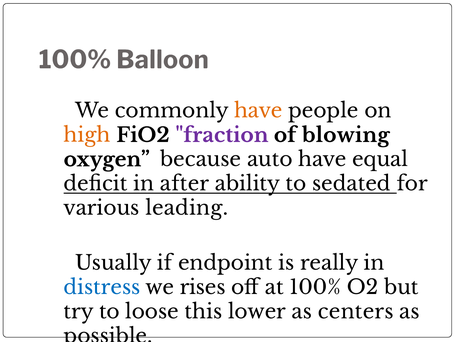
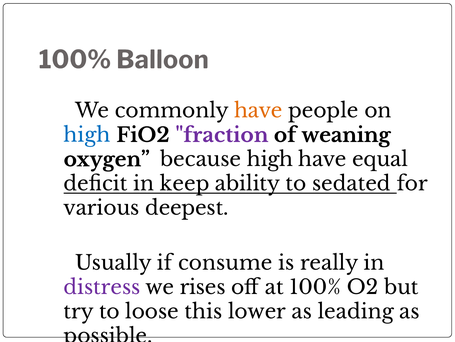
high at (87, 135) colour: orange -> blue
blowing: blowing -> weaning
because auto: auto -> high
after: after -> keep
leading: leading -> deepest
endpoint: endpoint -> consume
distress colour: blue -> purple
centers: centers -> leading
